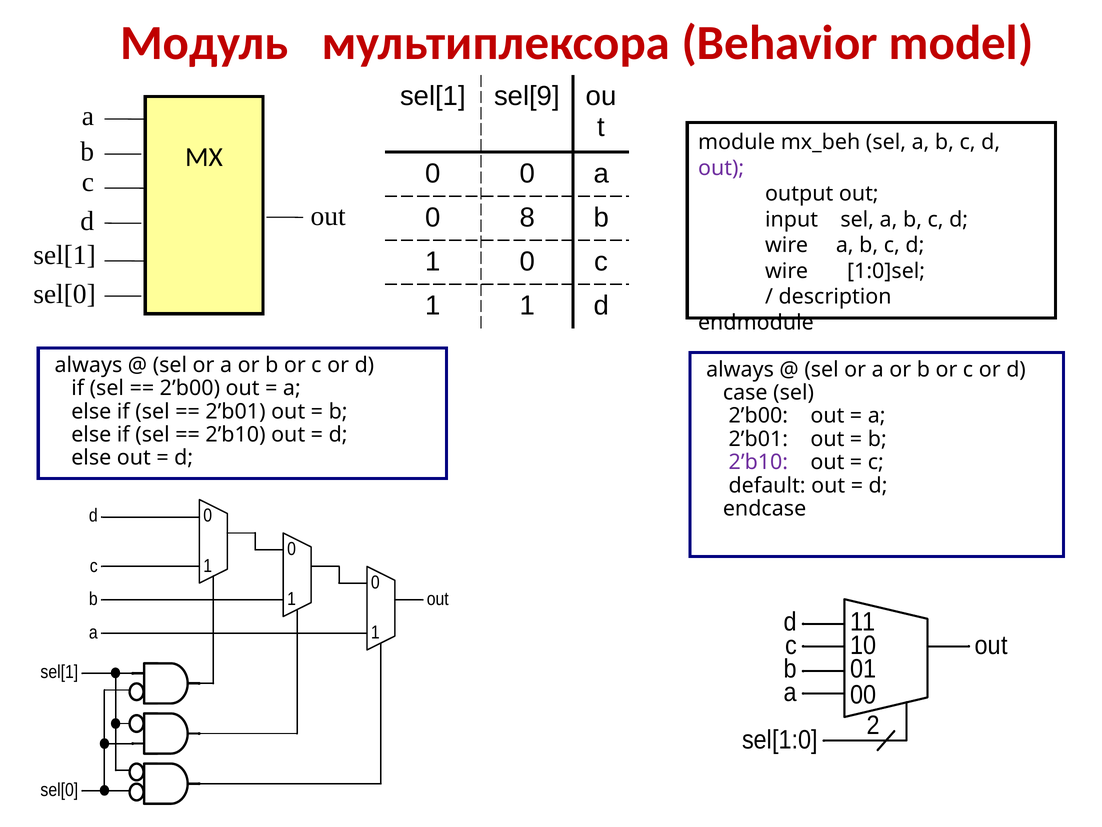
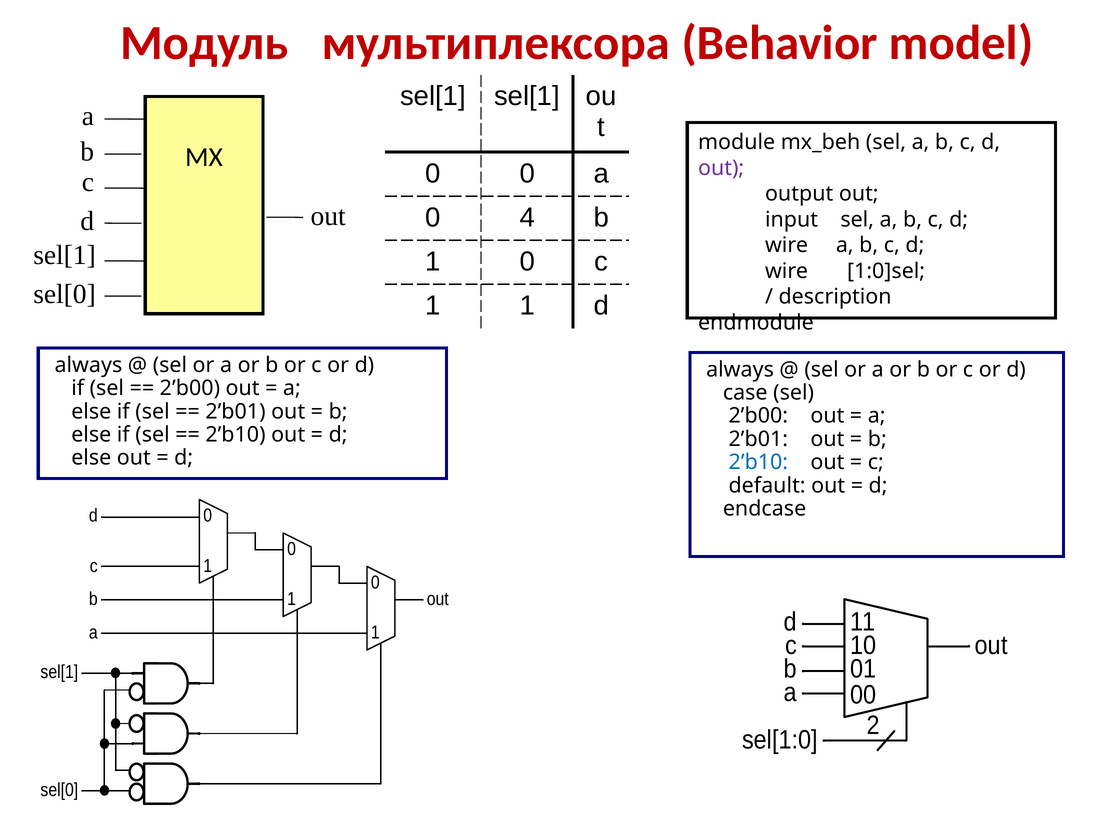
sel[1 sel[9: sel[9 -> sel[1
8: 8 -> 4
2’b10 at (758, 462) colour: purple -> blue
